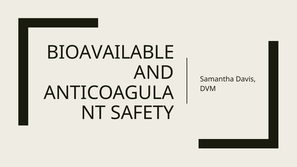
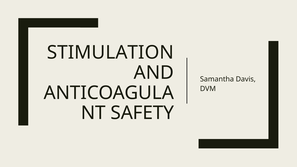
BIOAVAILABLE: BIOAVAILABLE -> STIMULATION
